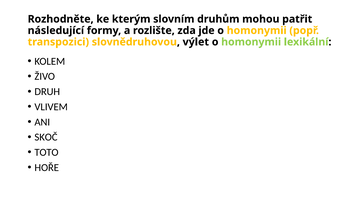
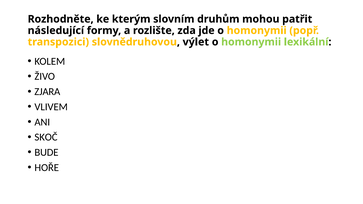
DRUH: DRUH -> ZJARA
TOTO: TOTO -> BUDE
